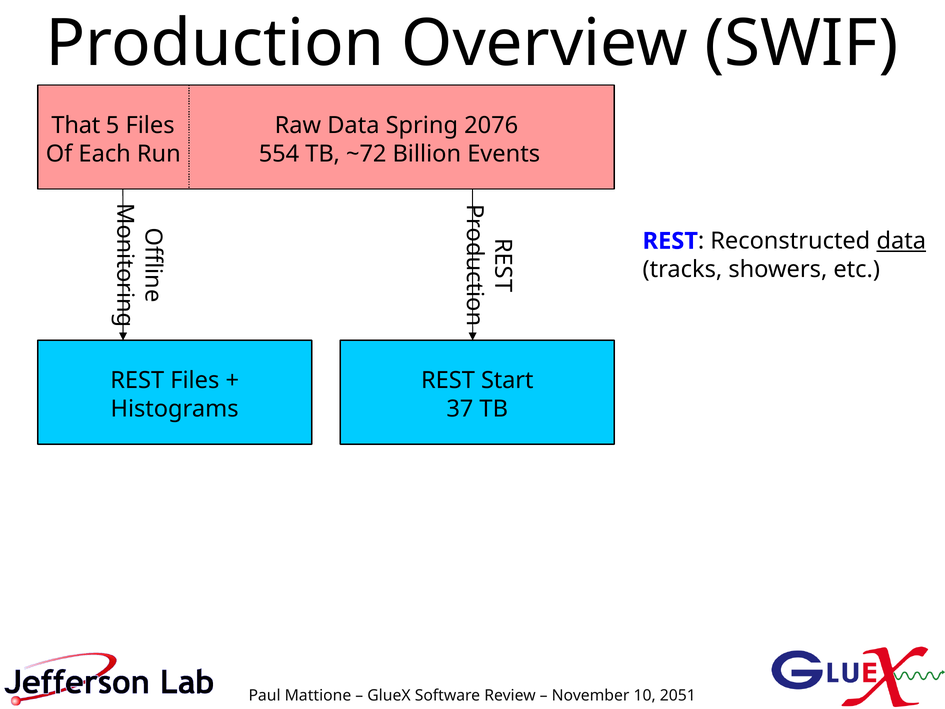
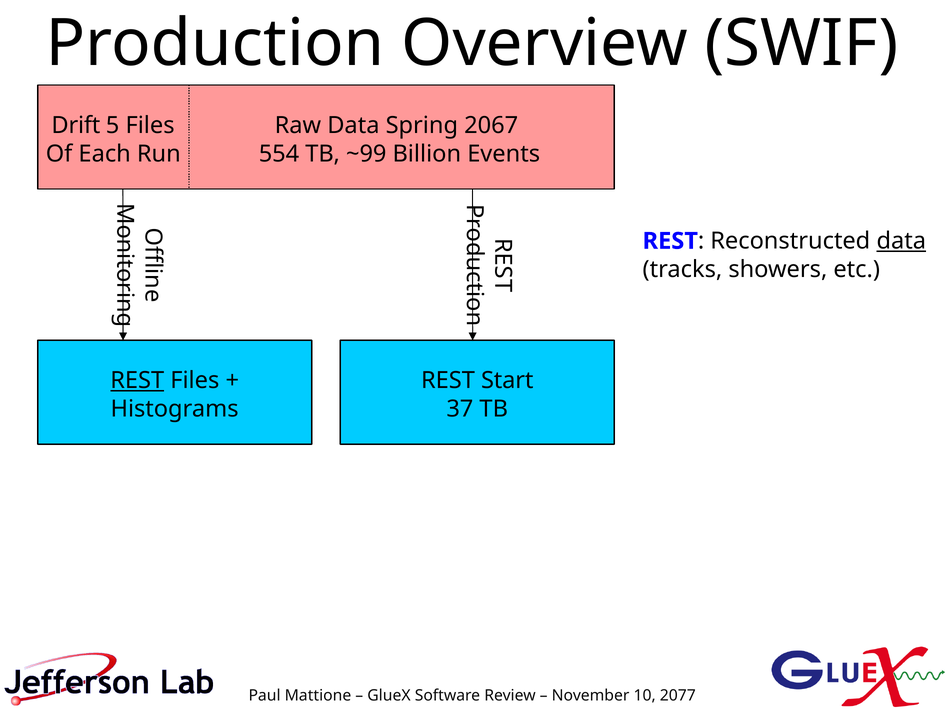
That: That -> Drift
2076: 2076 -> 2067
~72: ~72 -> ~99
REST at (137, 380) underline: none -> present
2051: 2051 -> 2077
